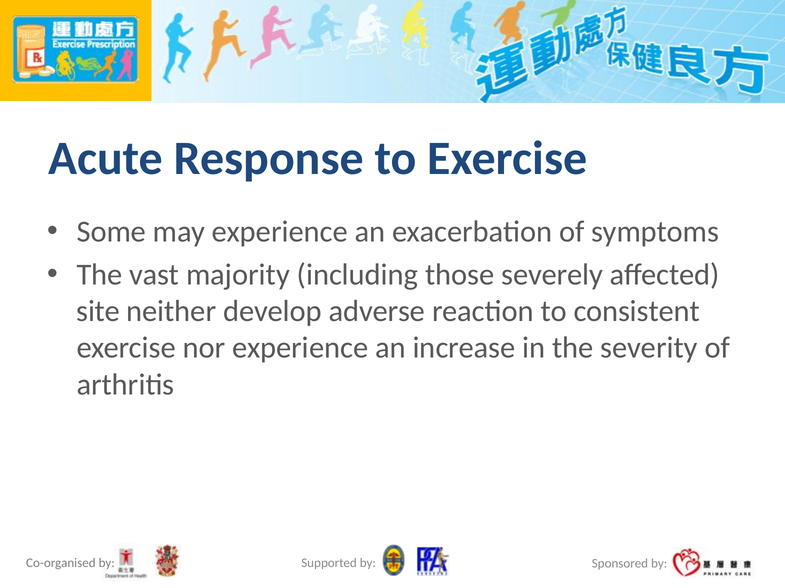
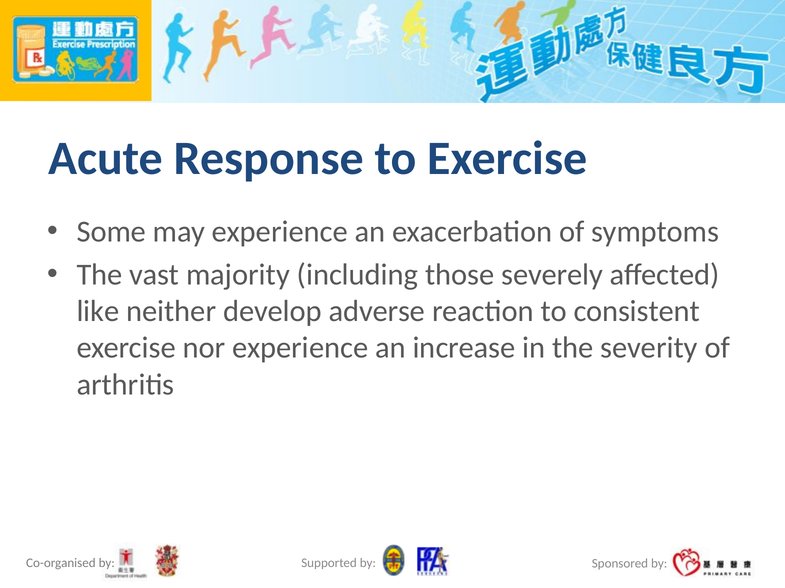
site: site -> like
